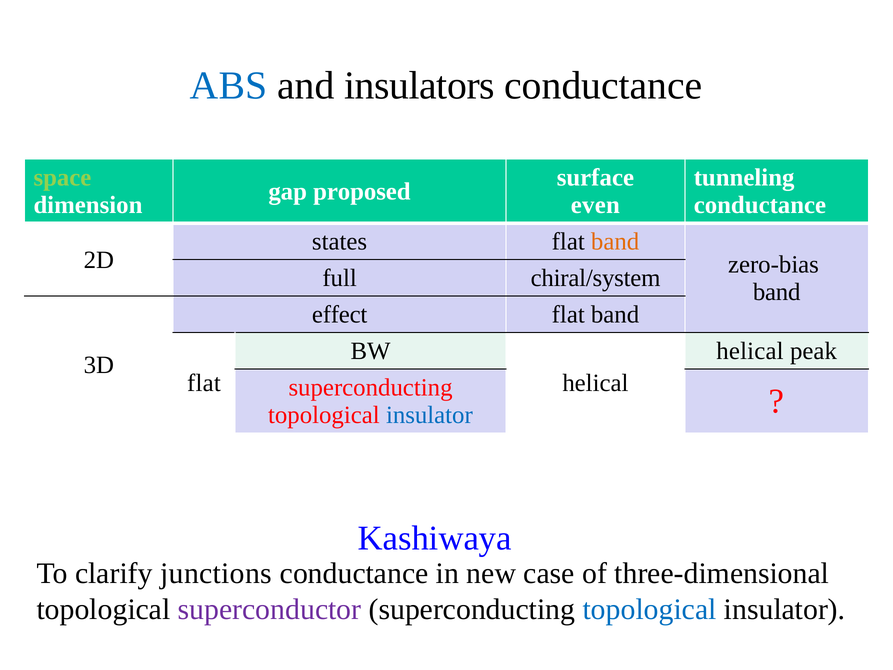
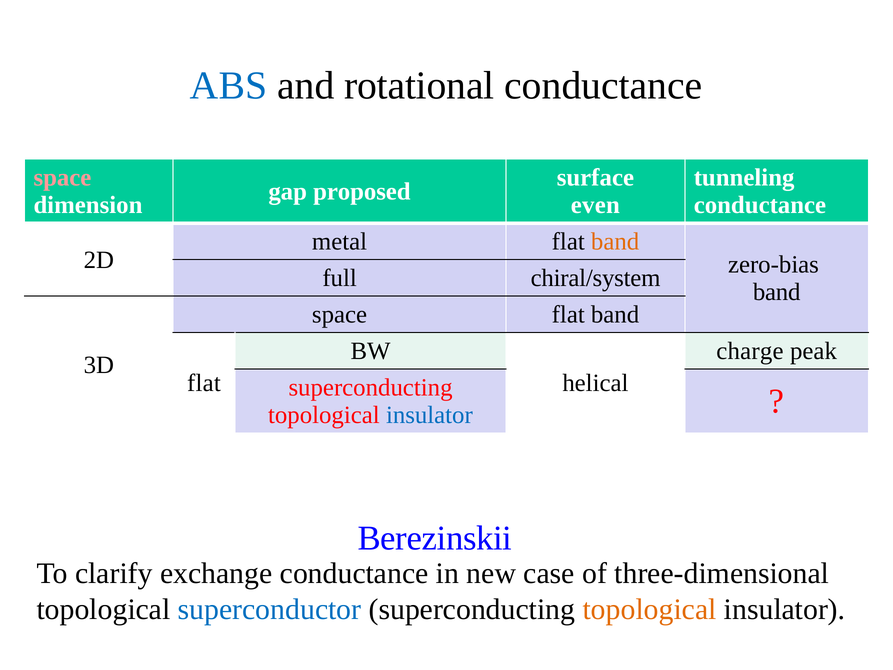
insulators: insulators -> rotational
space at (62, 178) colour: light green -> pink
states: states -> metal
effect at (340, 315): effect -> space
helical at (750, 351): helical -> charge
Kashiwaya: Kashiwaya -> Berezinskii
junctions: junctions -> exchange
superconductor colour: purple -> blue
topological at (650, 609) colour: blue -> orange
